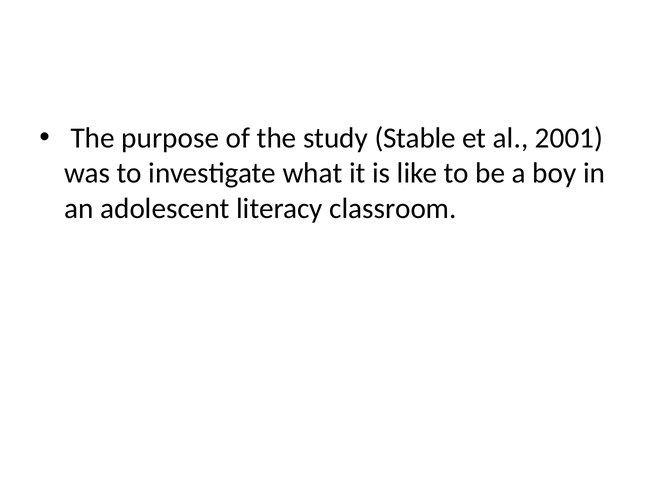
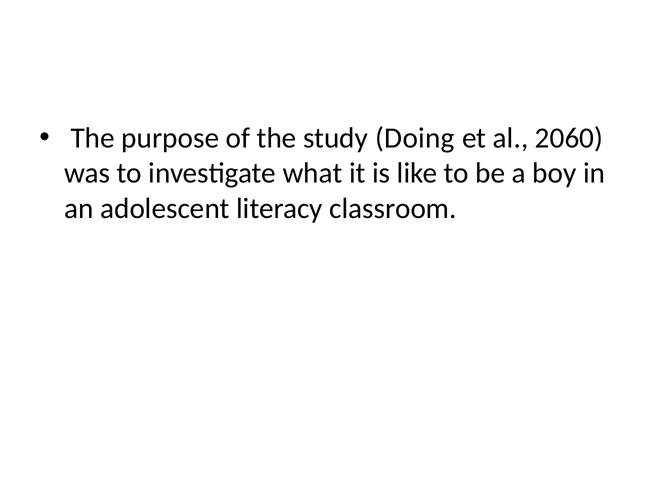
Stable: Stable -> Doing
2001: 2001 -> 2060
